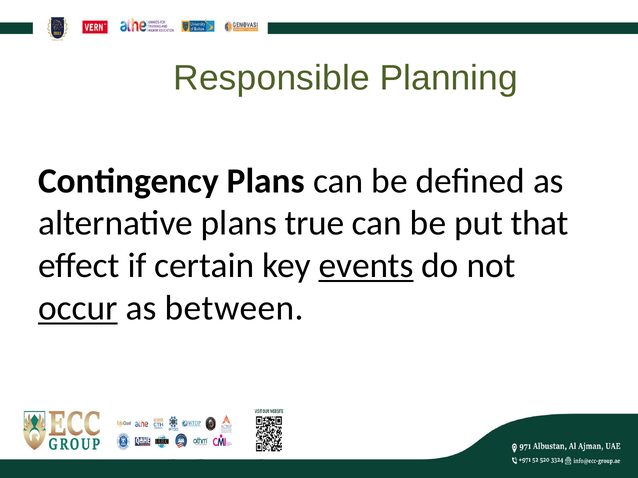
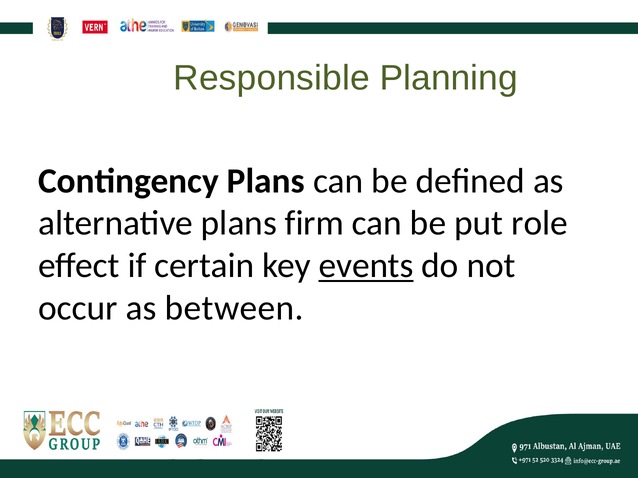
true: true -> firm
that: that -> role
occur underline: present -> none
